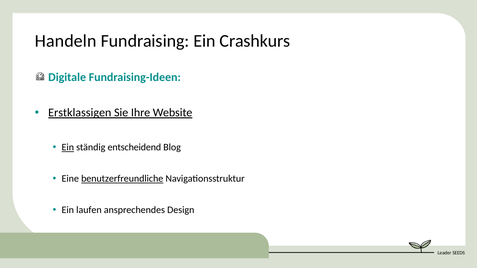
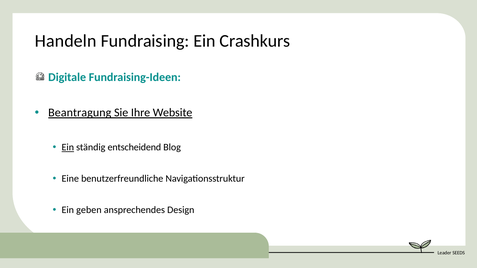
Erstklassigen: Erstklassigen -> Beantragung
benutzerfreundliche underline: present -> none
laufen: laufen -> geben
